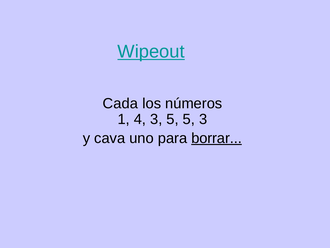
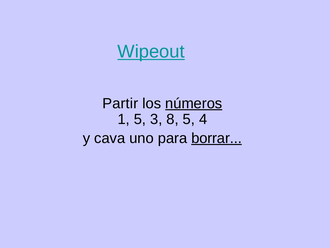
Cada: Cada -> Partir
números underline: none -> present
1 4: 4 -> 5
3 5: 5 -> 8
5 3: 3 -> 4
